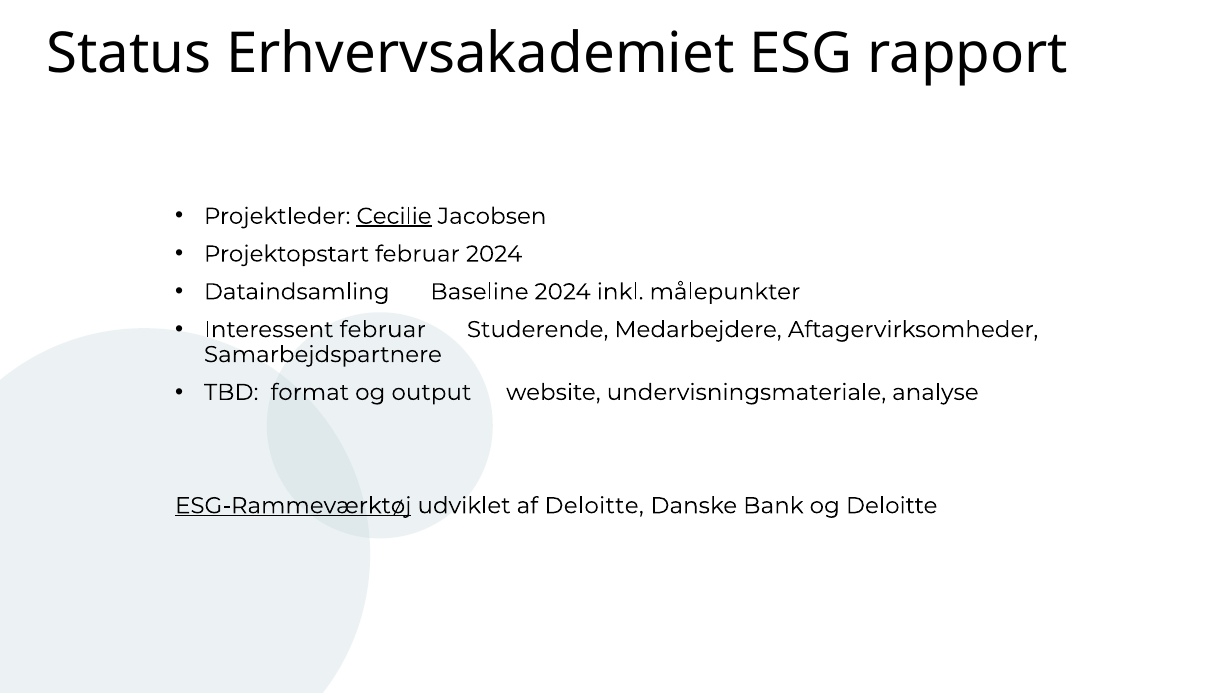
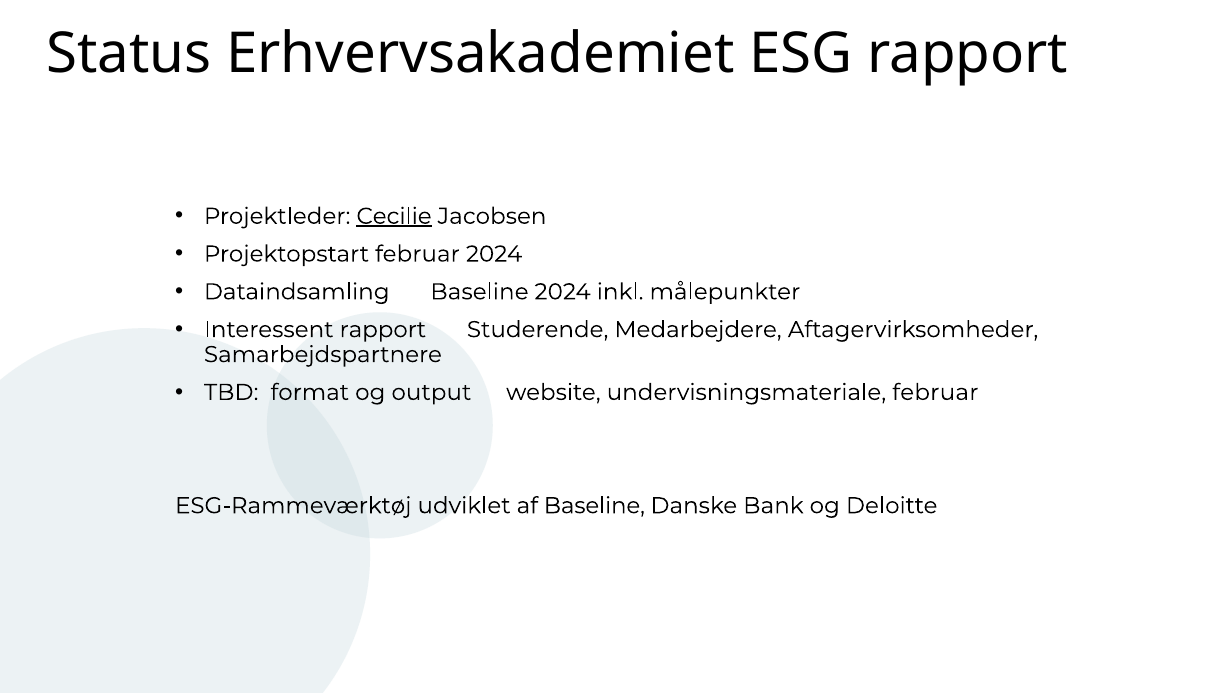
Interessent februar: februar -> rapport
undervisningsmateriale analyse: analyse -> februar
ESG-Rammeværktøj underline: present -> none
af Deloitte: Deloitte -> Baseline
